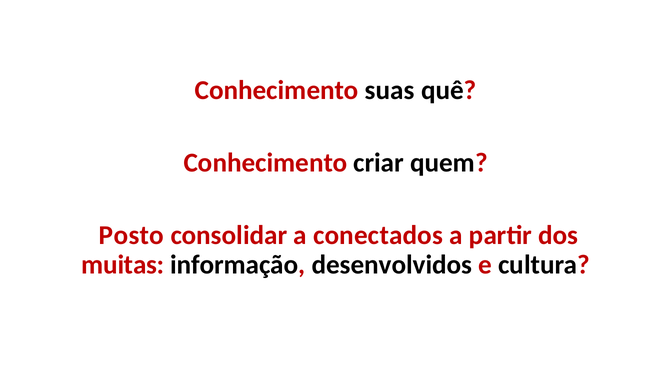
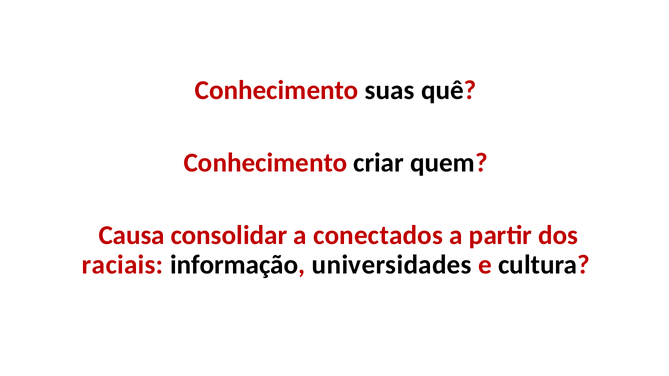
Posto: Posto -> Causa
muitas: muitas -> raciais
desenvolvidos: desenvolvidos -> universidades
